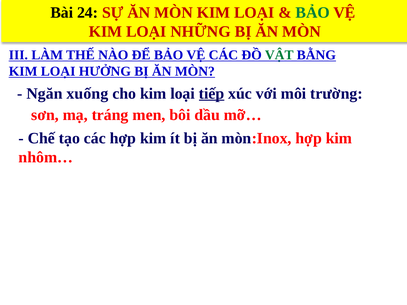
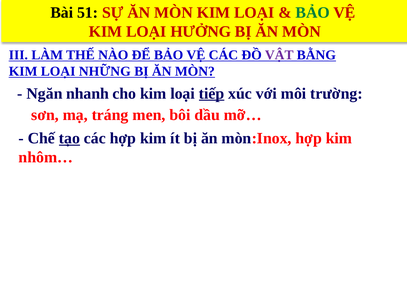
24: 24 -> 51
NHỮNG: NHỮNG -> HƯỞNG
VẬT colour: green -> purple
HƯỞNG: HƯỞNG -> NHỮNG
xuống: xuống -> nhanh
tạo underline: none -> present
